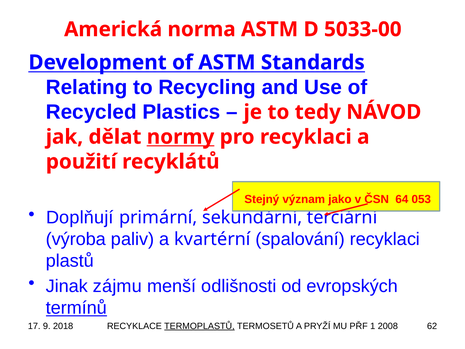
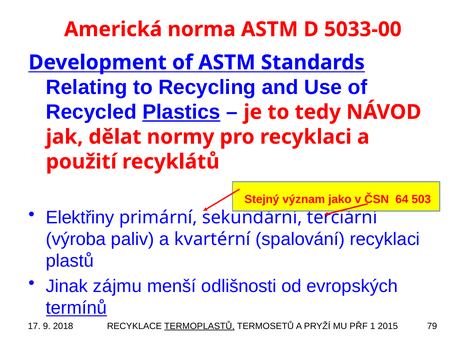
Plastics underline: none -> present
normy underline: present -> none
053: 053 -> 503
Doplňují: Doplňují -> Elektřiny
2008: 2008 -> 2015
62: 62 -> 79
